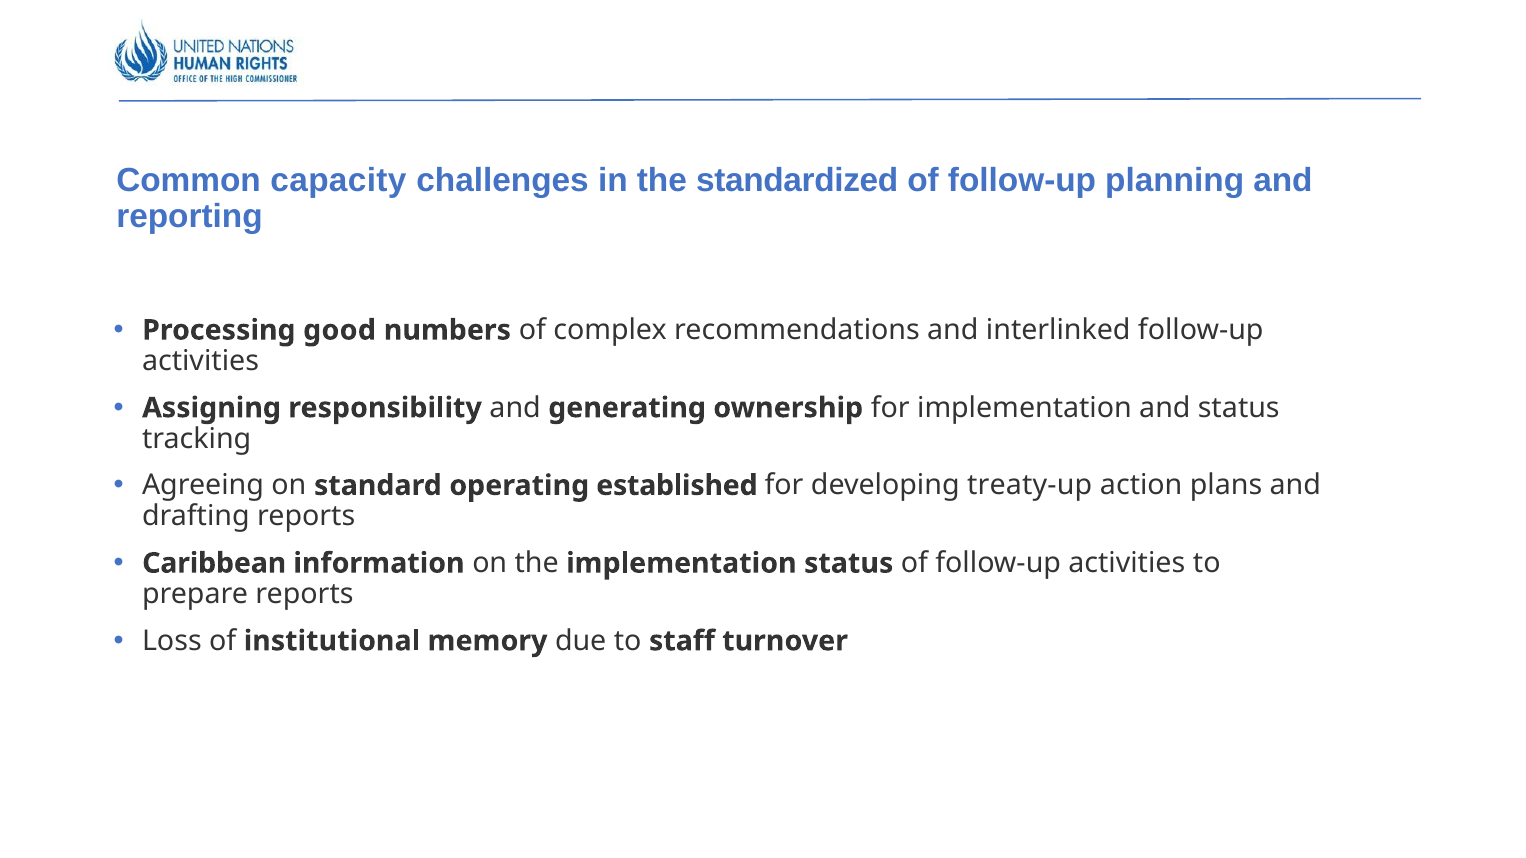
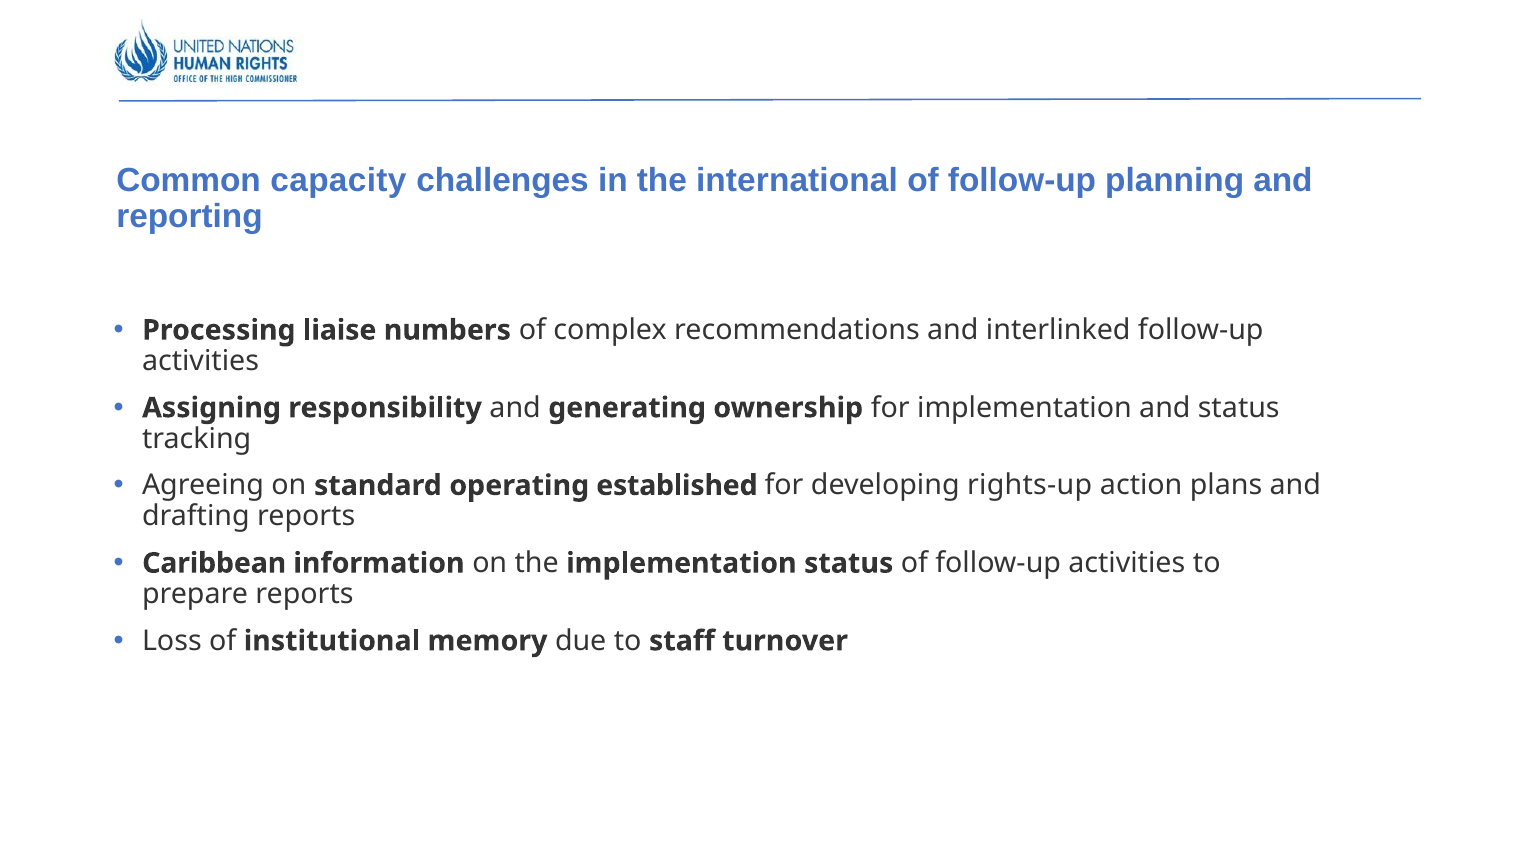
standardized: standardized -> international
good: good -> liaise
treaty-up: treaty-up -> rights-up
